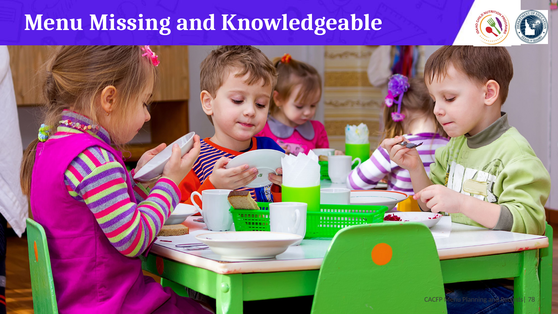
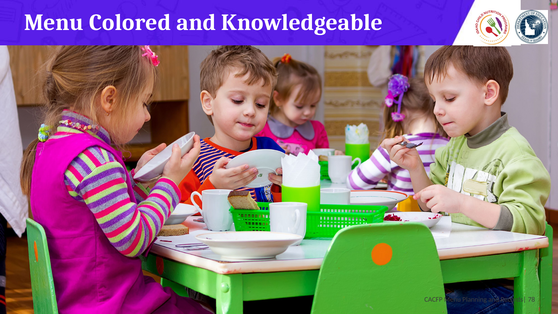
Missing: Missing -> Colored
